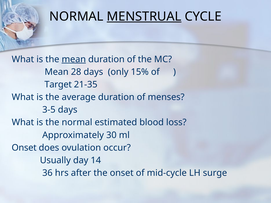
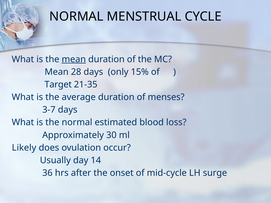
MENSTRUAL underline: present -> none
3-5: 3-5 -> 3-7
Onset at (24, 148): Onset -> Likely
